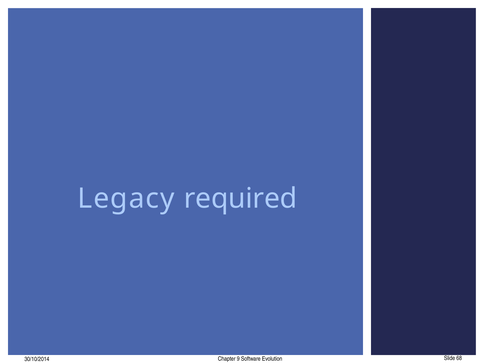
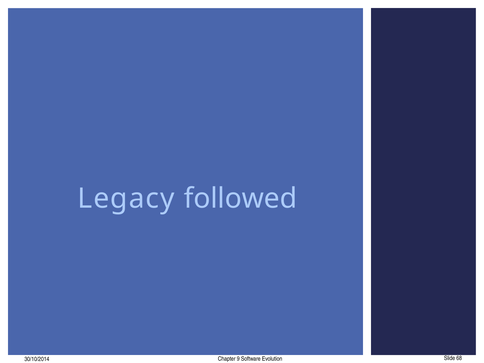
required: required -> followed
